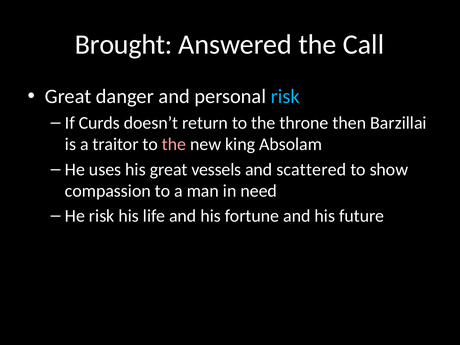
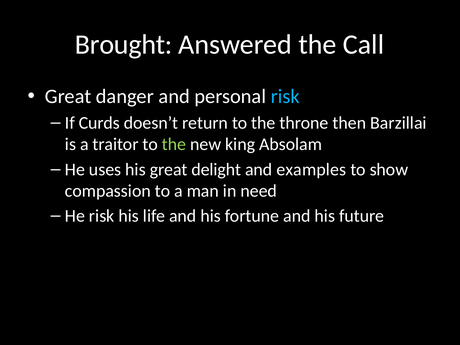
the at (174, 144) colour: pink -> light green
vessels: vessels -> delight
scattered: scattered -> examples
